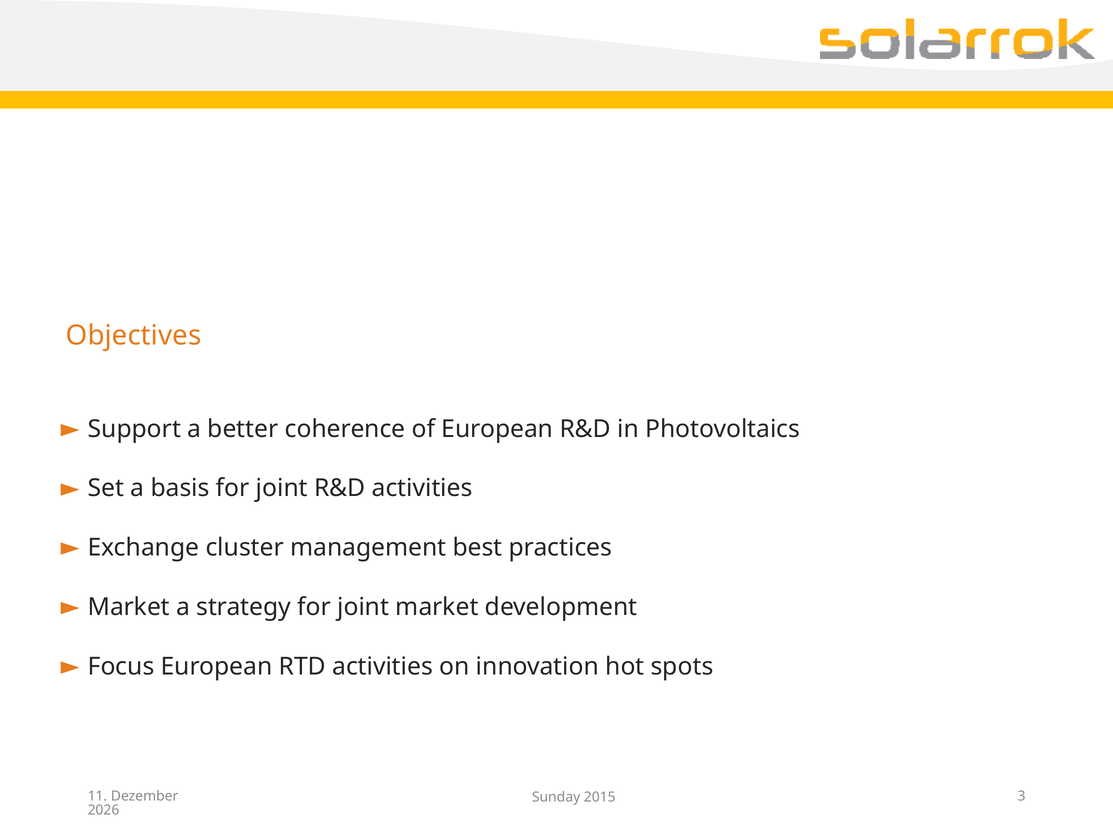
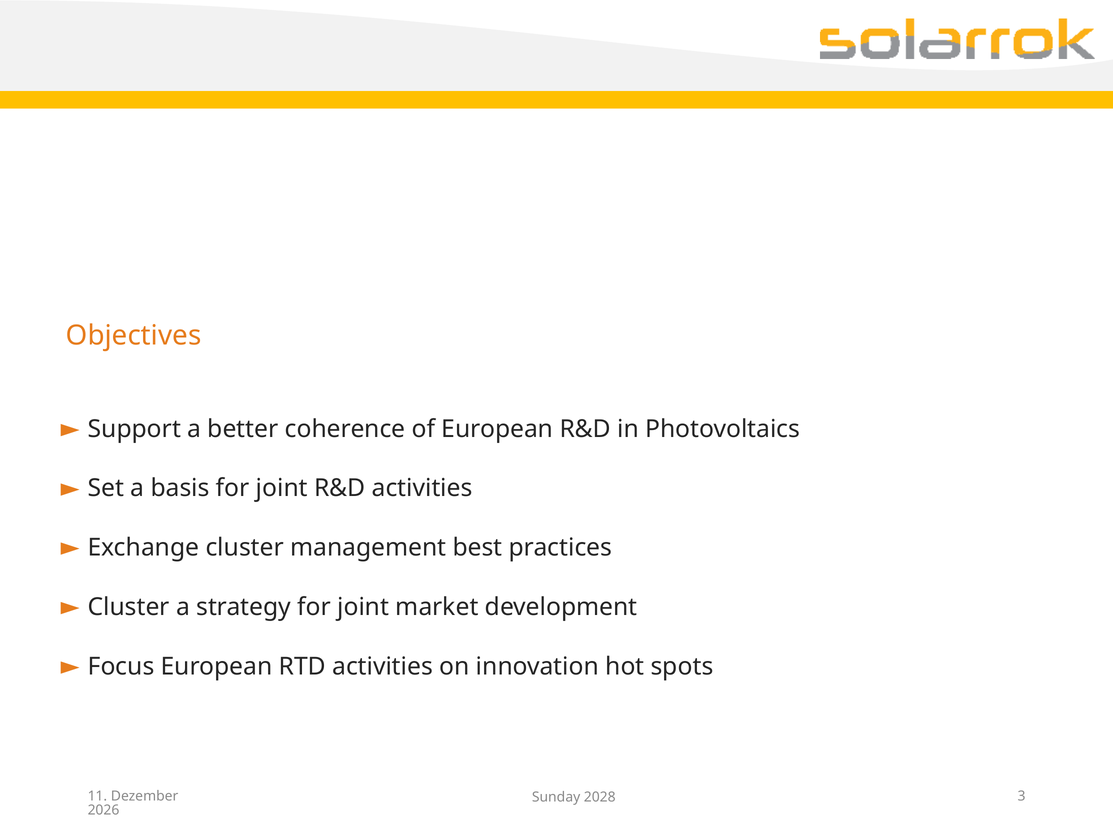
Market at (129, 607): Market -> Cluster
2015: 2015 -> 2028
